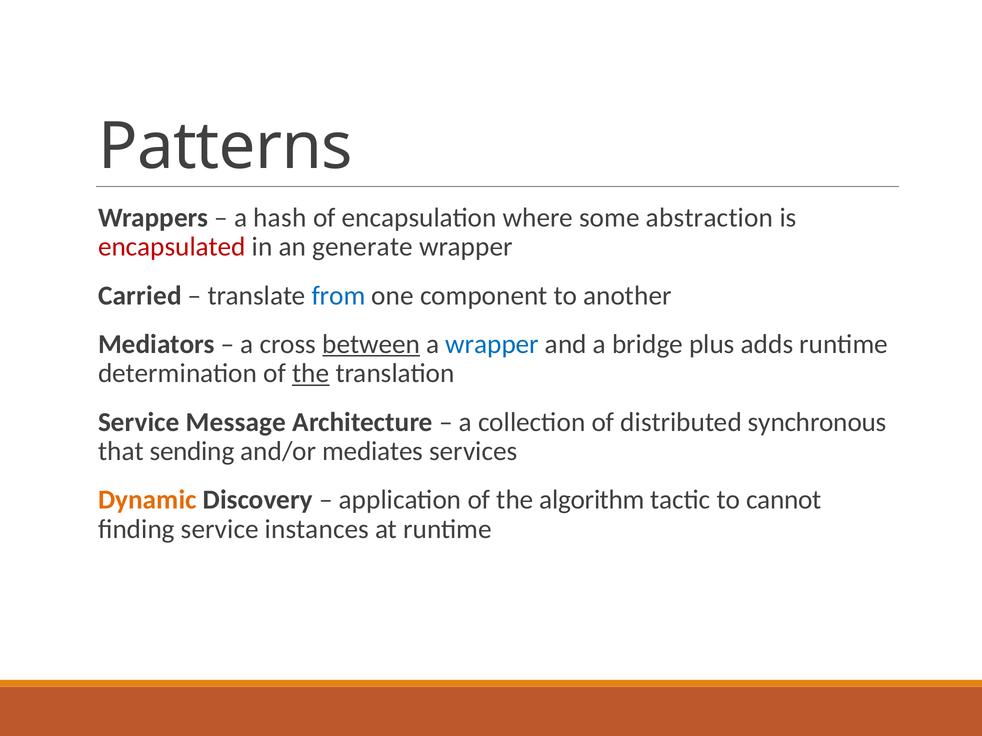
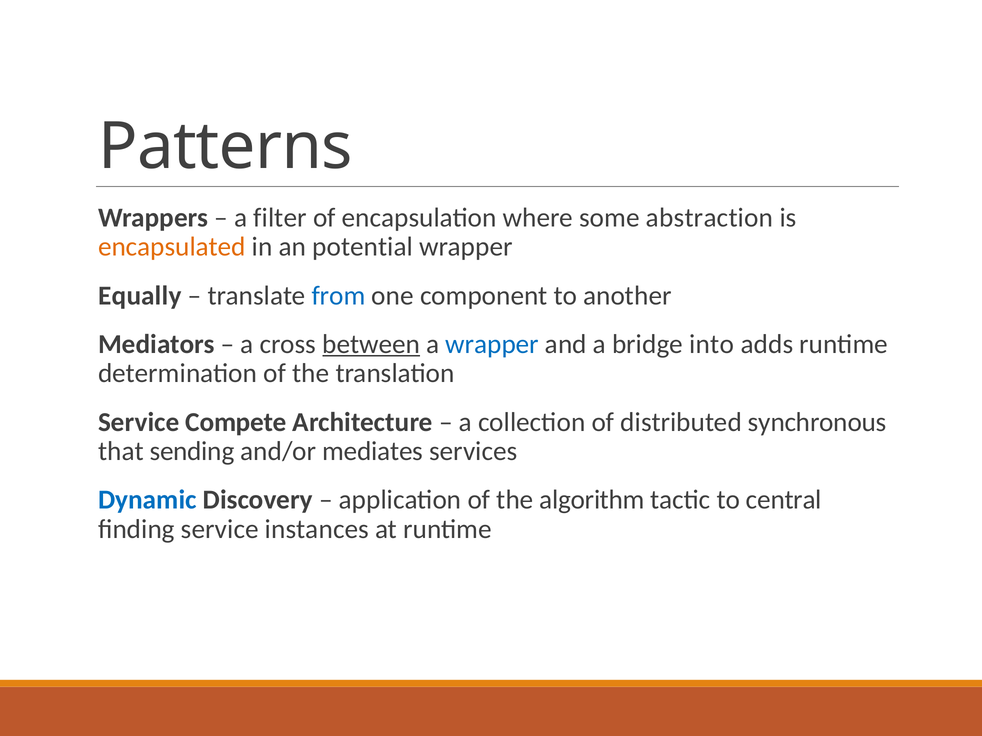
hash: hash -> filter
encapsulated colour: red -> orange
generate: generate -> potential
Carried: Carried -> Equally
plus: plus -> into
the at (311, 374) underline: present -> none
Message: Message -> Compete
Dynamic colour: orange -> blue
cannot: cannot -> central
